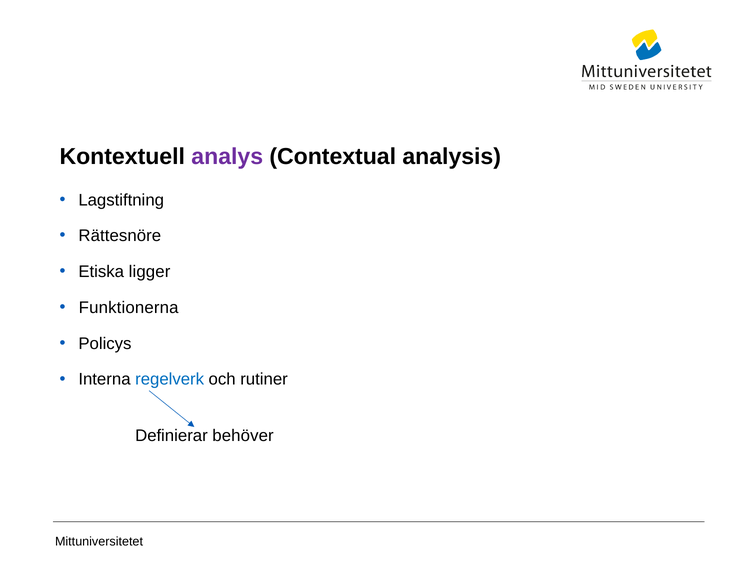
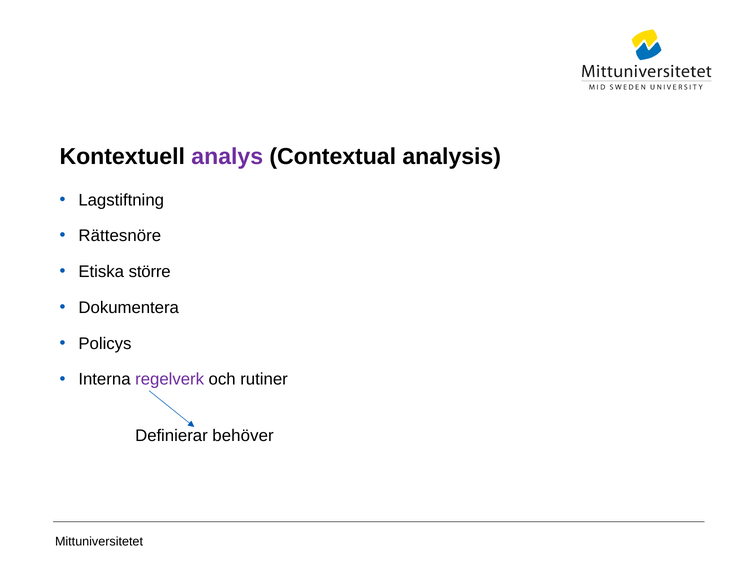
ligger: ligger -> större
Funktionerna: Funktionerna -> Dokumentera
regelverk colour: blue -> purple
